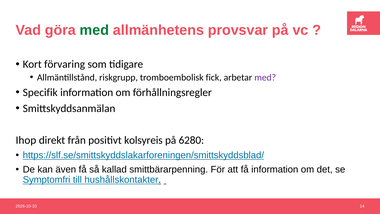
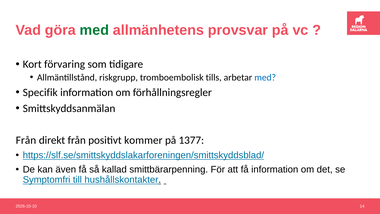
fick: fick -> tills
med at (265, 77) colour: purple -> blue
Ihop at (26, 140): Ihop -> Från
kolsyreis: kolsyreis -> kommer
6280: 6280 -> 1377
